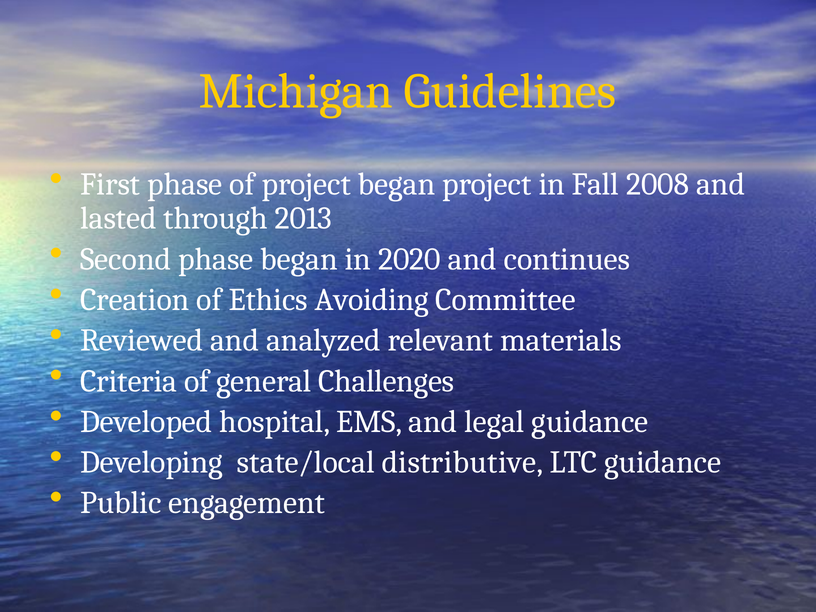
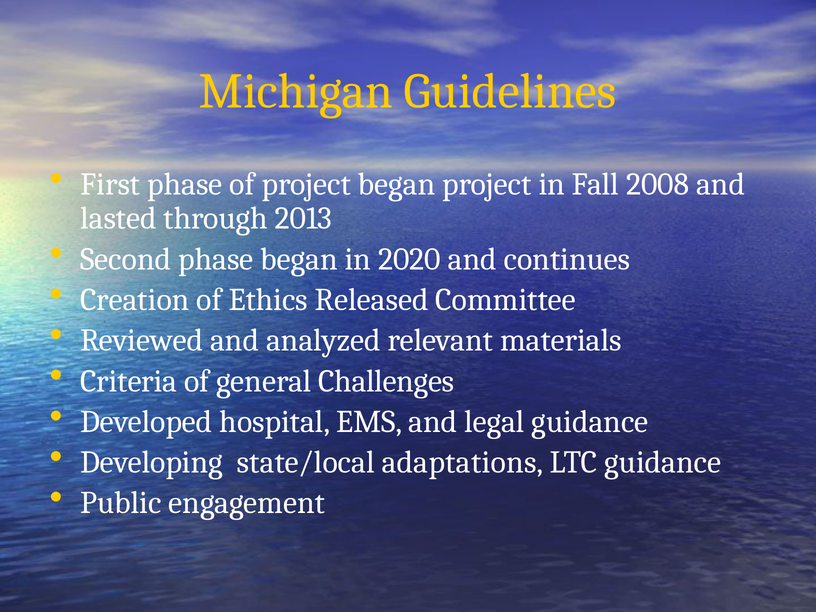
Avoiding: Avoiding -> Released
distributive: distributive -> adaptations
